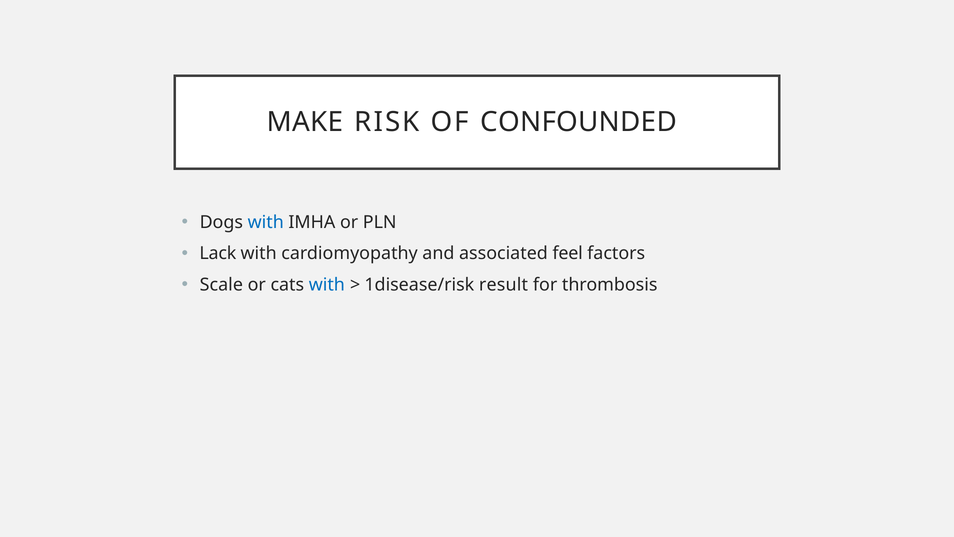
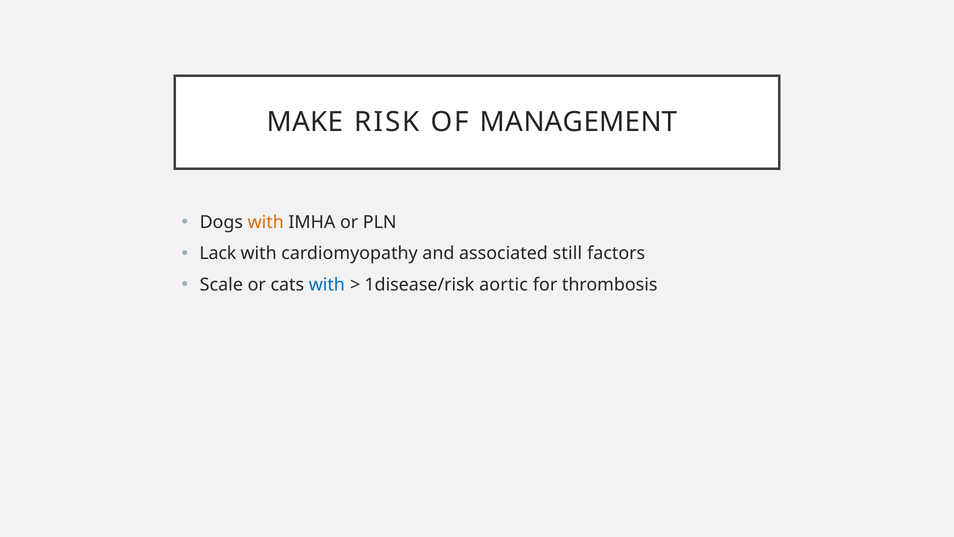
CONFOUNDED: CONFOUNDED -> MANAGEMENT
with at (266, 222) colour: blue -> orange
feel: feel -> still
result: result -> aortic
